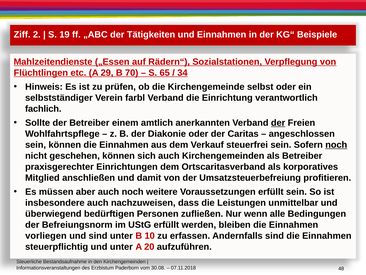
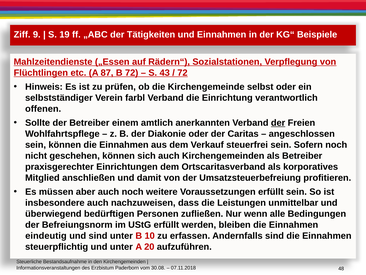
2: 2 -> 9
29: 29 -> 87
B 70: 70 -> 72
65: 65 -> 43
34 at (182, 73): 34 -> 72
fachlich: fachlich -> offenen
noch at (336, 145) underline: present -> none
vorliegen: vorliegen -> eindeutig
